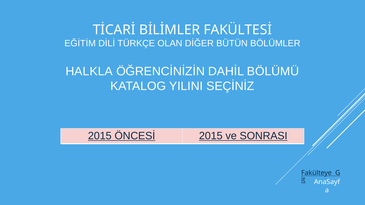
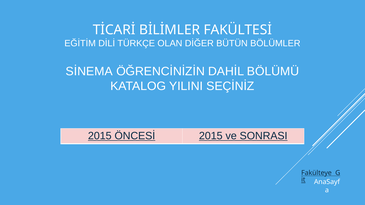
HALKLA: HALKLA -> SİNEMA
